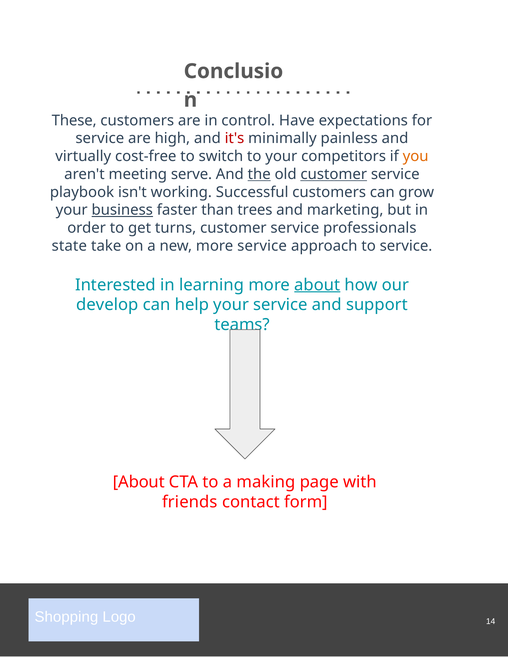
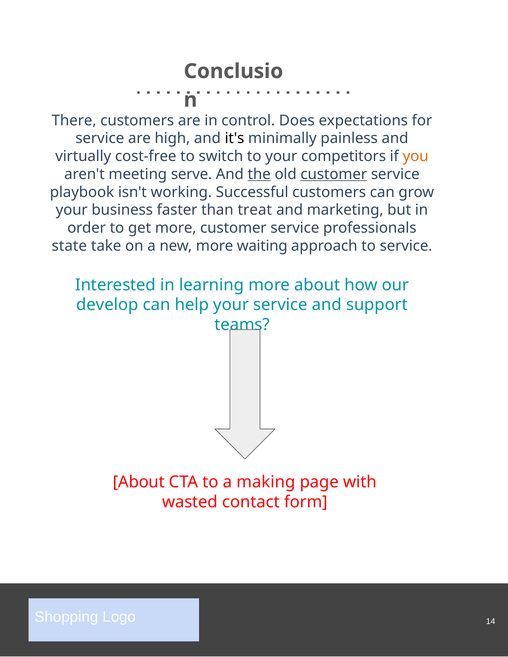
These: These -> There
Have: Have -> Does
it's colour: red -> black
business underline: present -> none
trees: trees -> treat
get turns: turns -> more
more service: service -> waiting
about at (317, 285) underline: present -> none
friends: friends -> wasted
